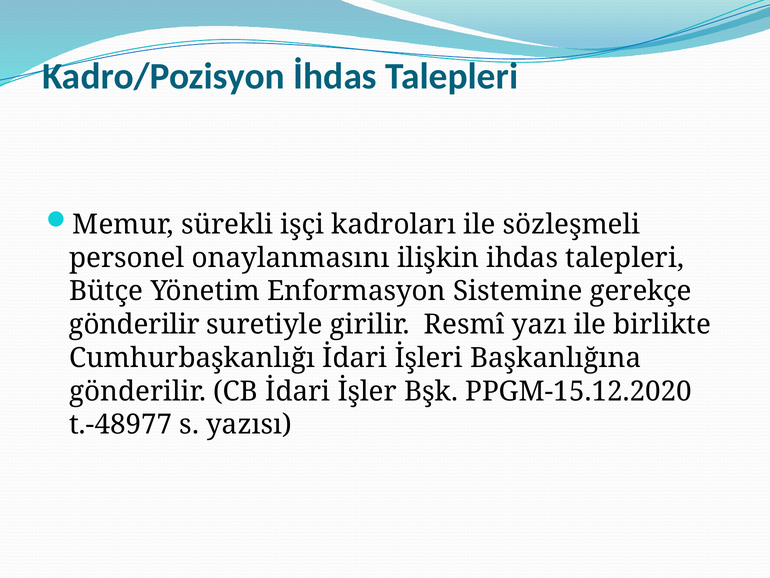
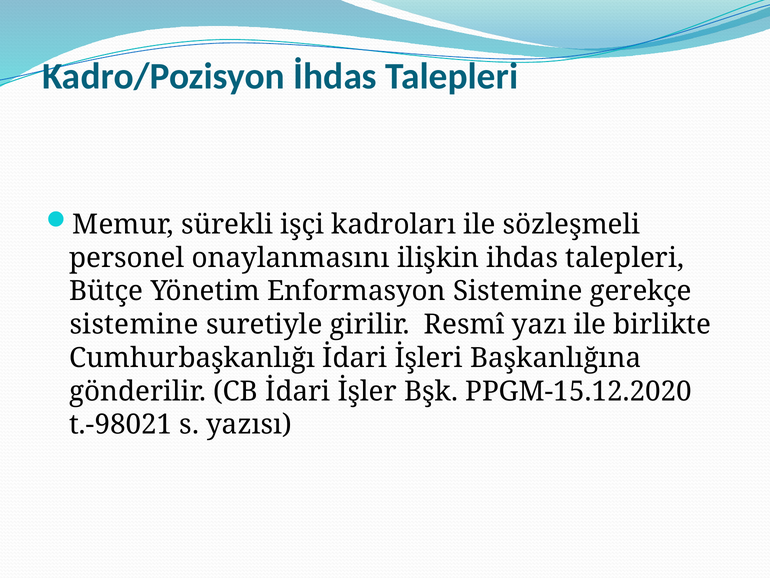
gönderilir at (134, 324): gönderilir -> sistemine
t.-48977: t.-48977 -> t.-98021
